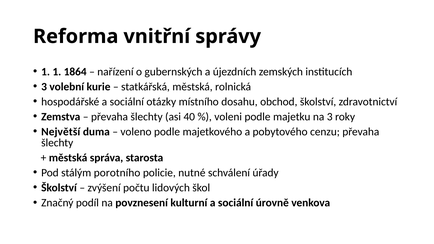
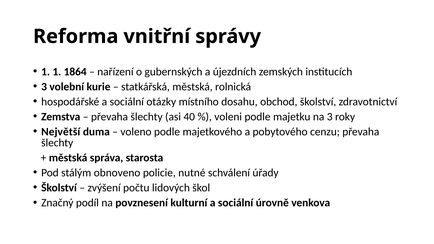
porotního: porotního -> obnoveno
